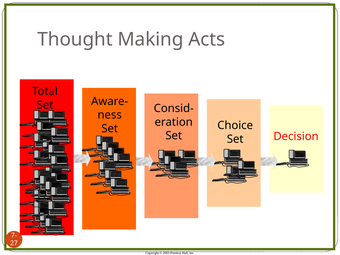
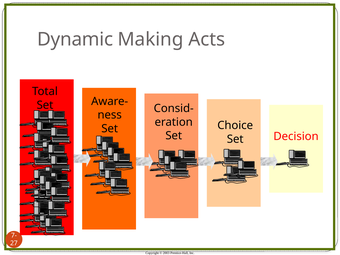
Thought: Thought -> Dynamic
